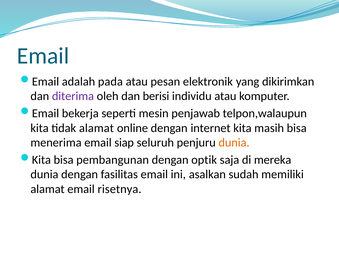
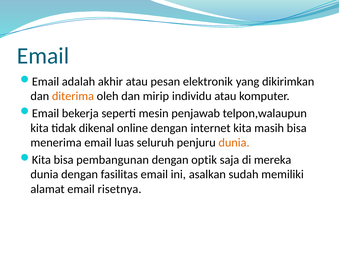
pada: pada -> akhir
diterima colour: purple -> orange
berisi: berisi -> mirip
tidak alamat: alamat -> dikenal
siap: siap -> luas
